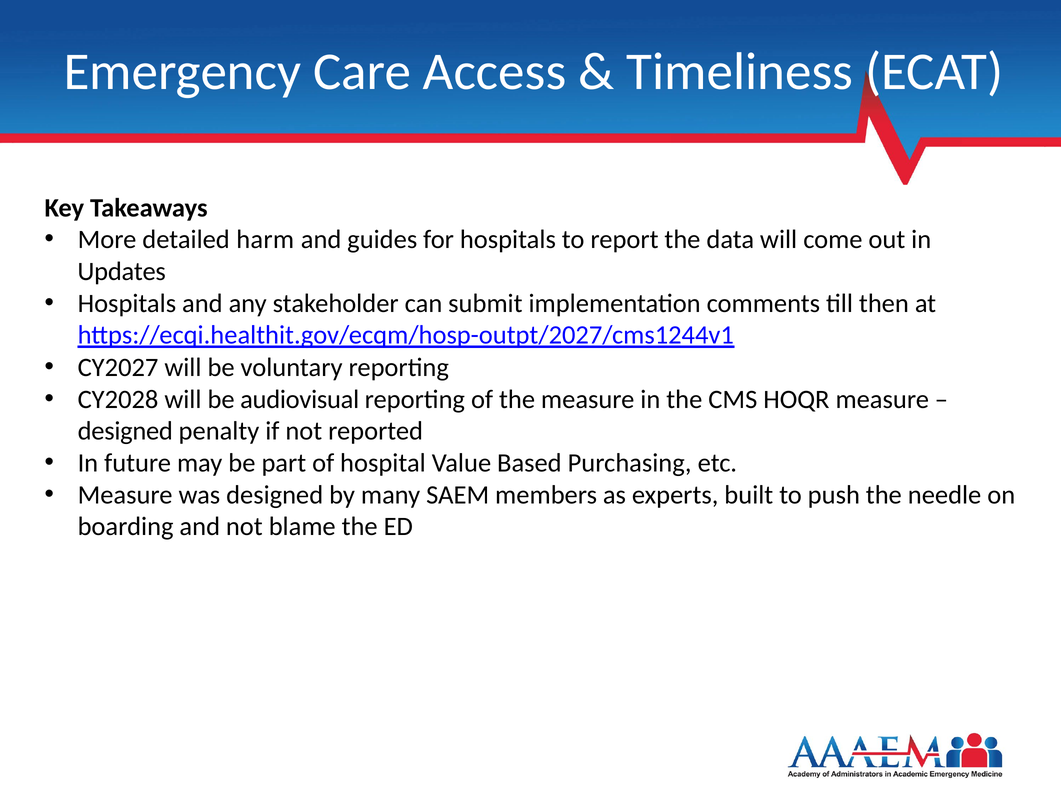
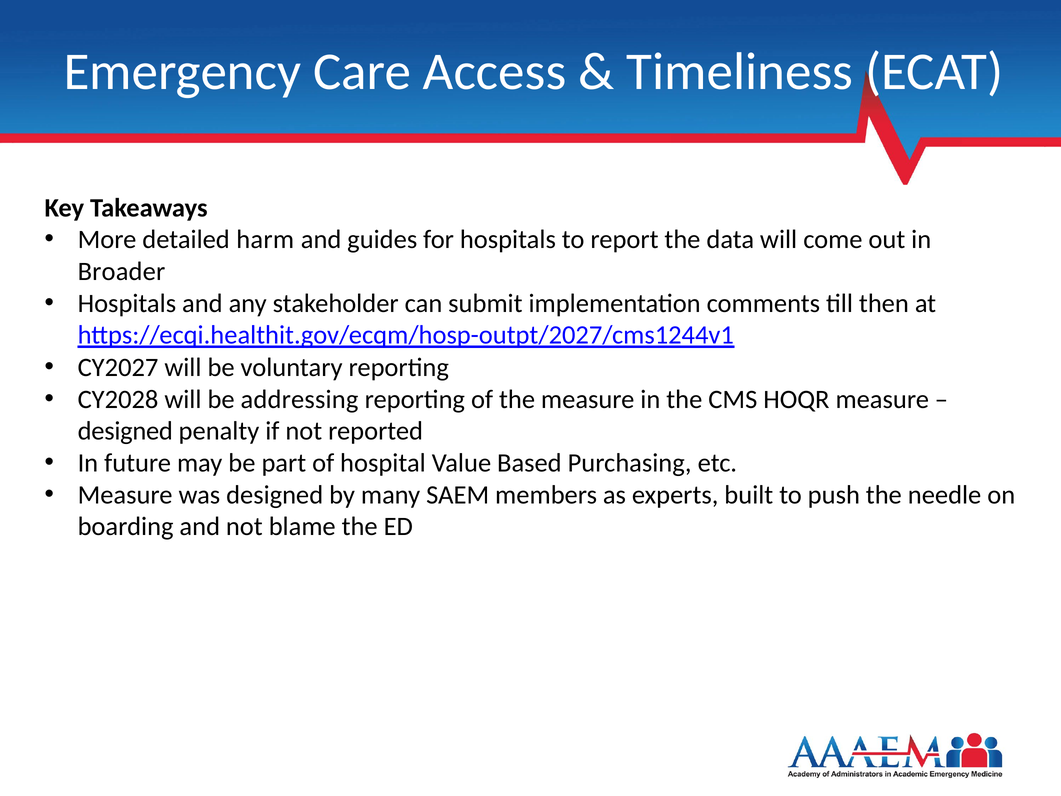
Updates: Updates -> Broader
audiovisual: audiovisual -> addressing
